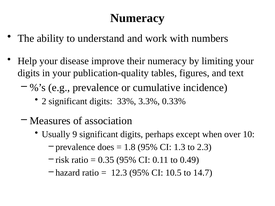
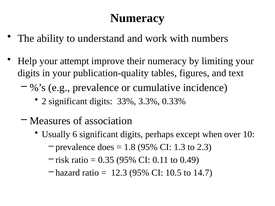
disease: disease -> attempt
9: 9 -> 6
